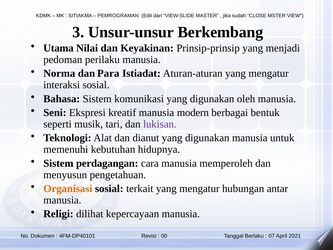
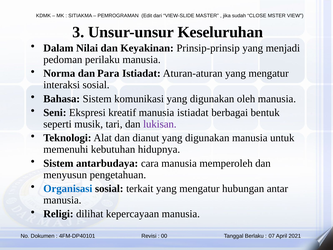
Berkembang: Berkembang -> Keseluruhan
Utama: Utama -> Dalam
manusia modern: modern -> istiadat
perdagangan: perdagangan -> antarbudaya
Organisasi colour: orange -> blue
